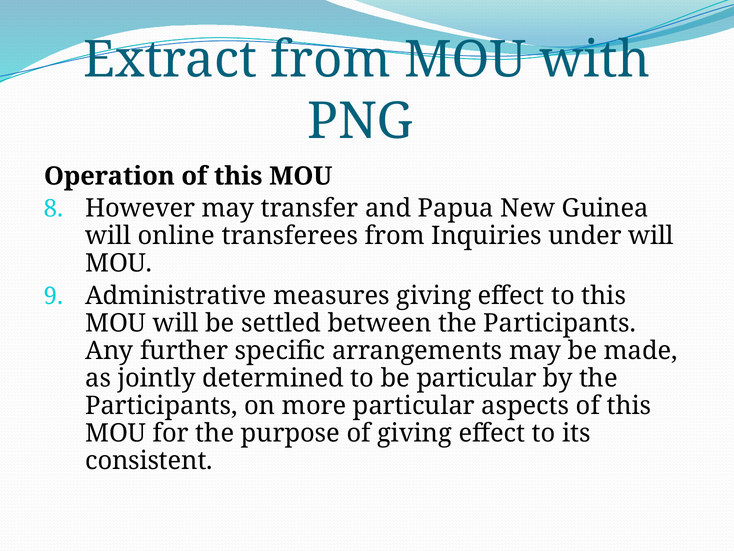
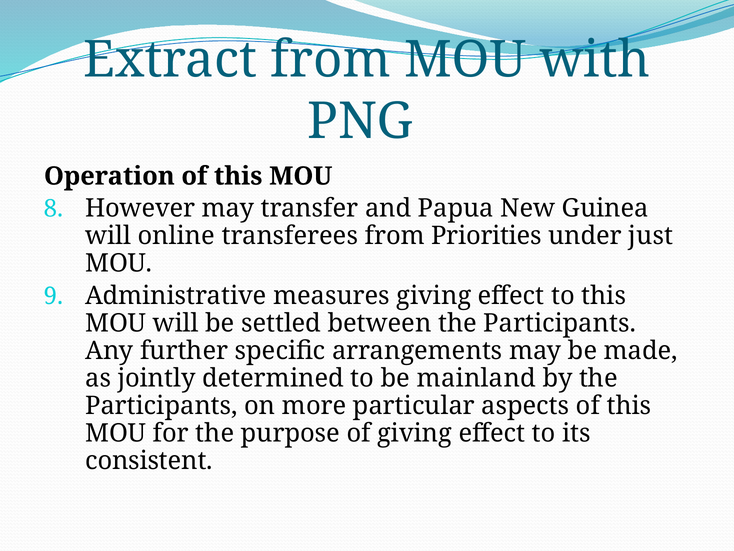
Inquiries: Inquiries -> Priorities
under will: will -> just
be particular: particular -> mainland
